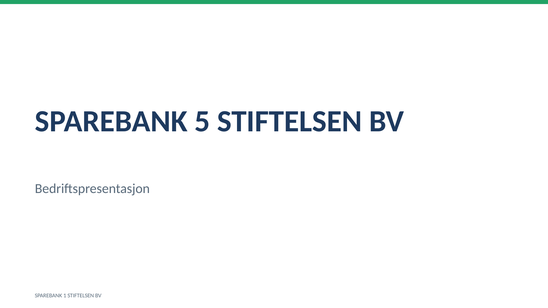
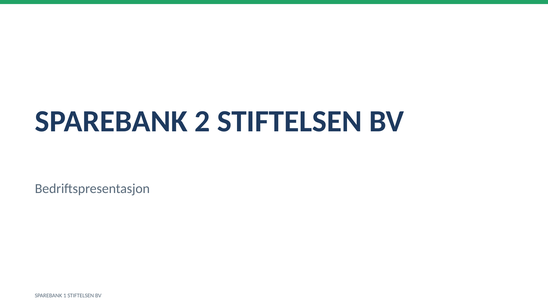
5: 5 -> 2
